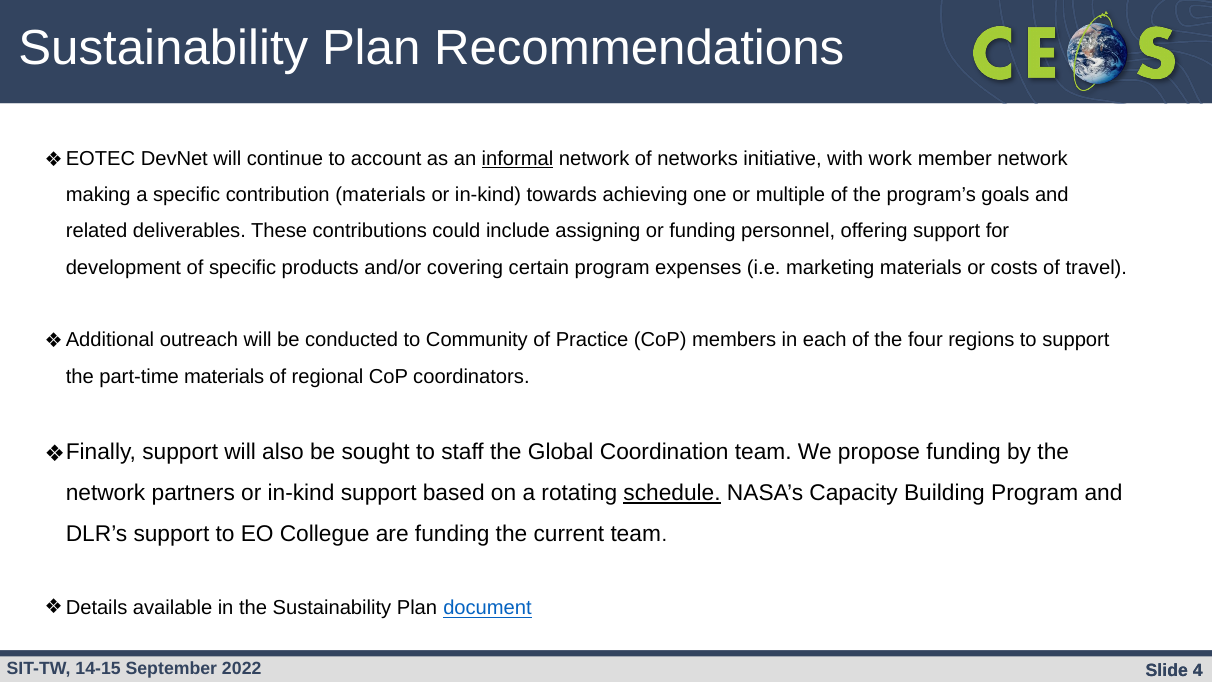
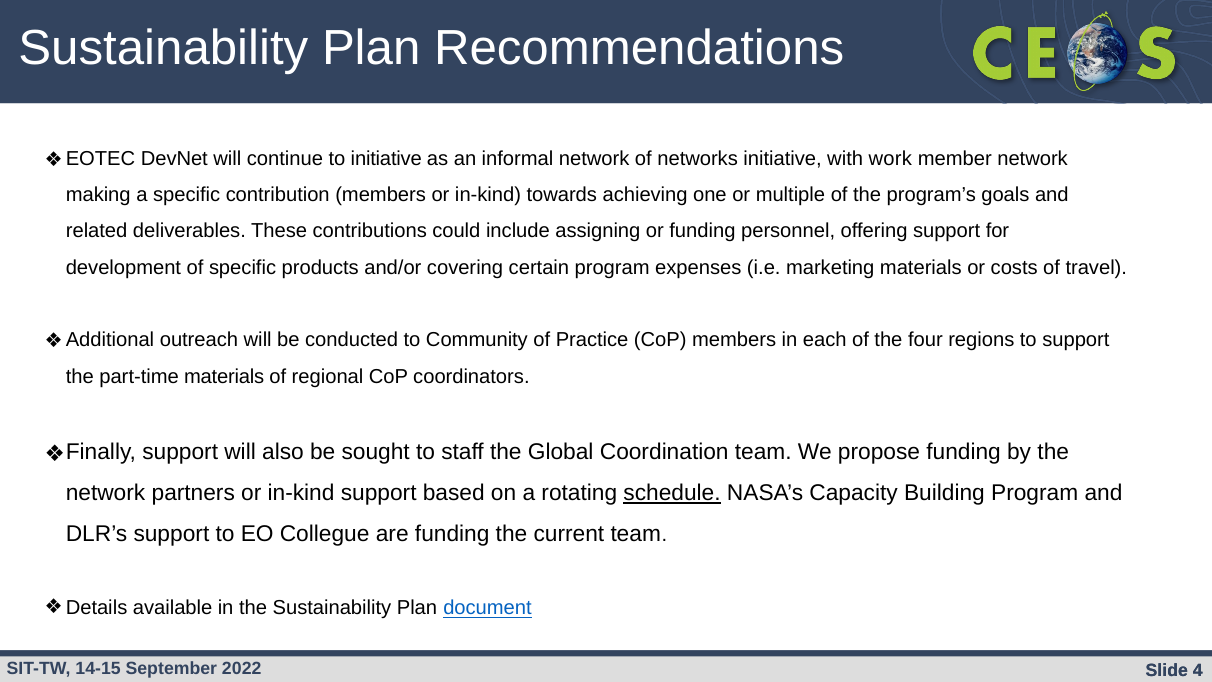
to account: account -> initiative
informal underline: present -> none
contribution materials: materials -> members
